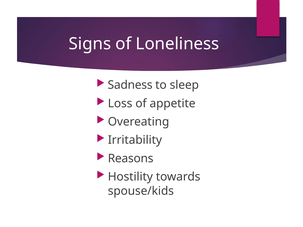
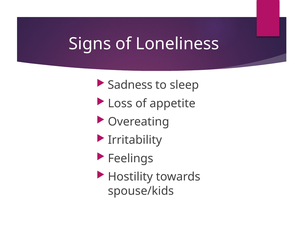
Reasons: Reasons -> Feelings
